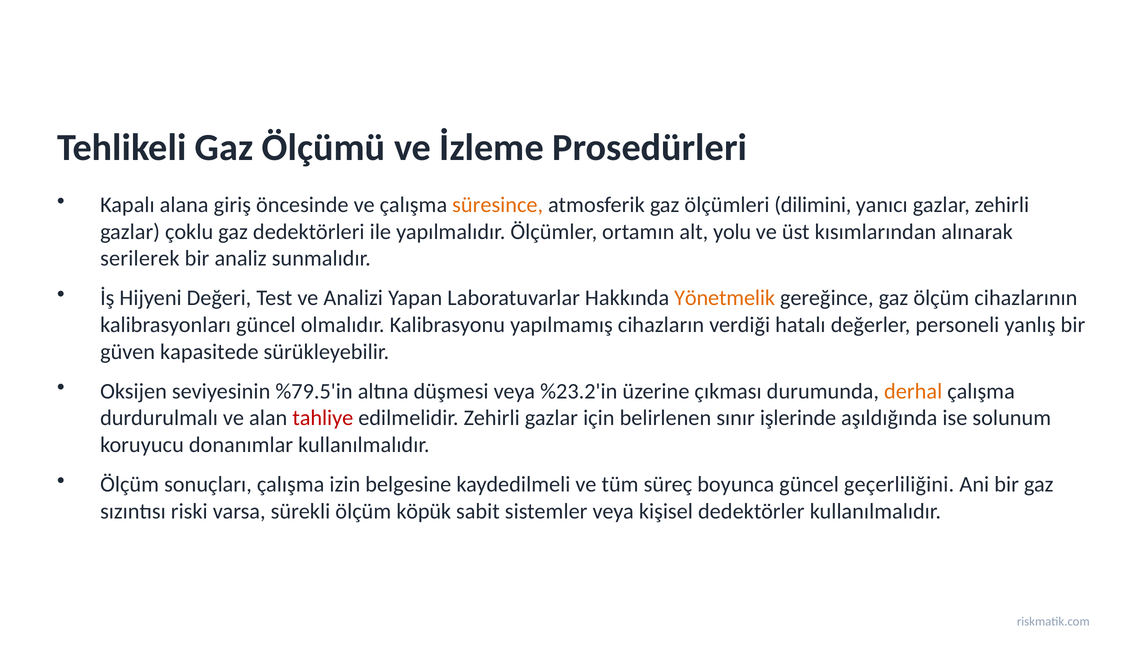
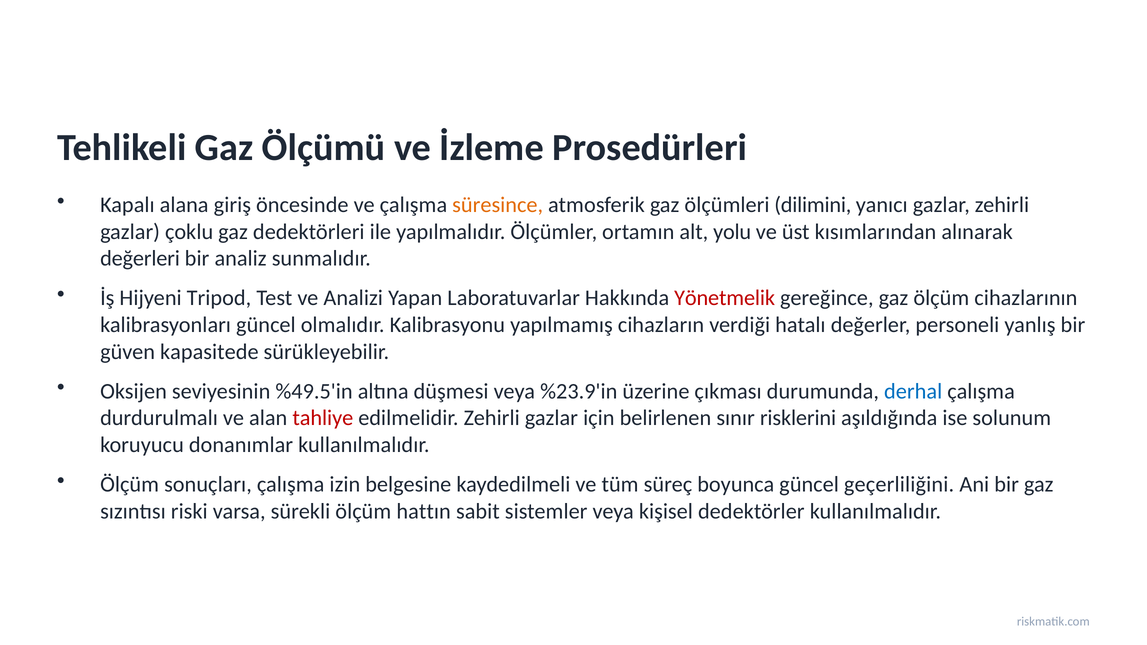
serilerek: serilerek -> değerleri
Değeri: Değeri -> Tripod
Yönetmelik colour: orange -> red
%79.5'in: %79.5'in -> %49.5'in
%23.2'in: %23.2'in -> %23.9'in
derhal colour: orange -> blue
işlerinde: işlerinde -> risklerini
köpük: köpük -> hattın
